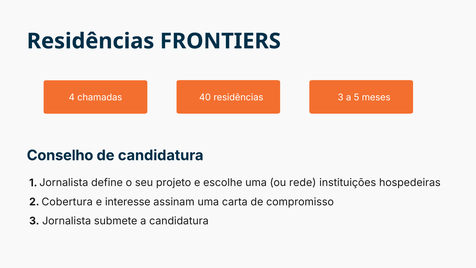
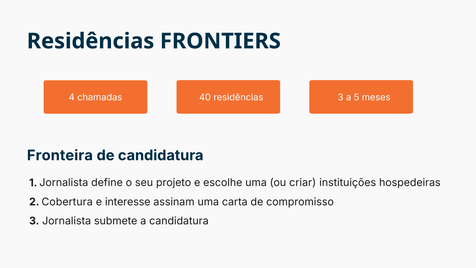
Conselho: Conselho -> Fronteira
rede: rede -> criar
